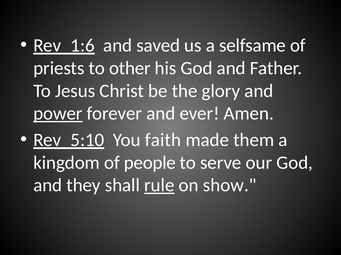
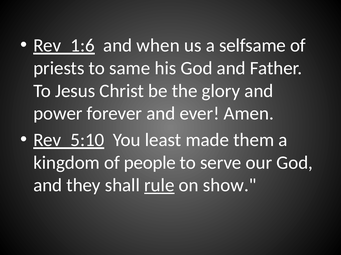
saved: saved -> when
other: other -> same
power underline: present -> none
faith: faith -> least
